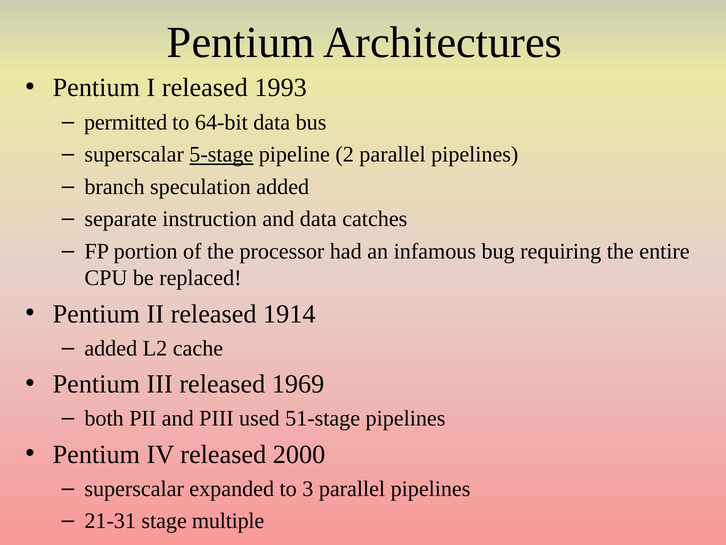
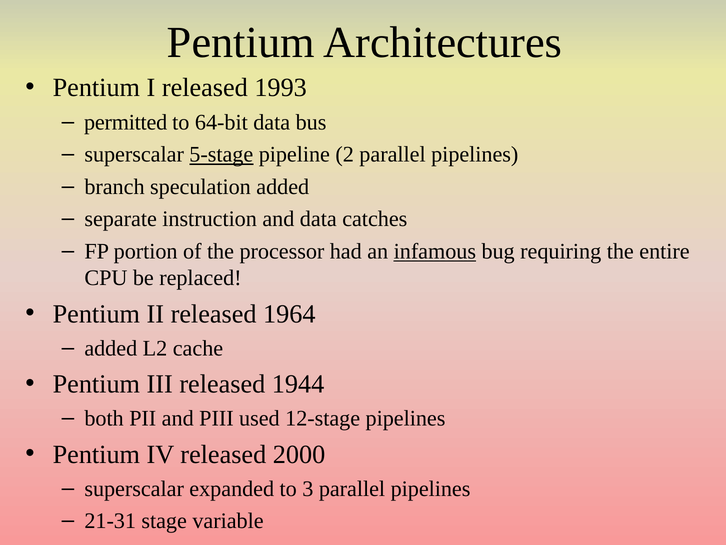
infamous underline: none -> present
1914: 1914 -> 1964
1969: 1969 -> 1944
51-stage: 51-stage -> 12-stage
multiple: multiple -> variable
